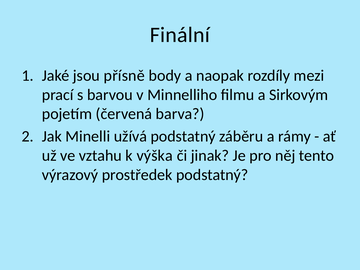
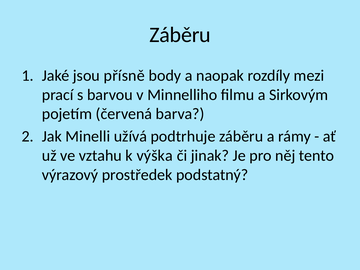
Finální at (180, 35): Finální -> Záběru
užívá podstatný: podstatný -> podtrhuje
